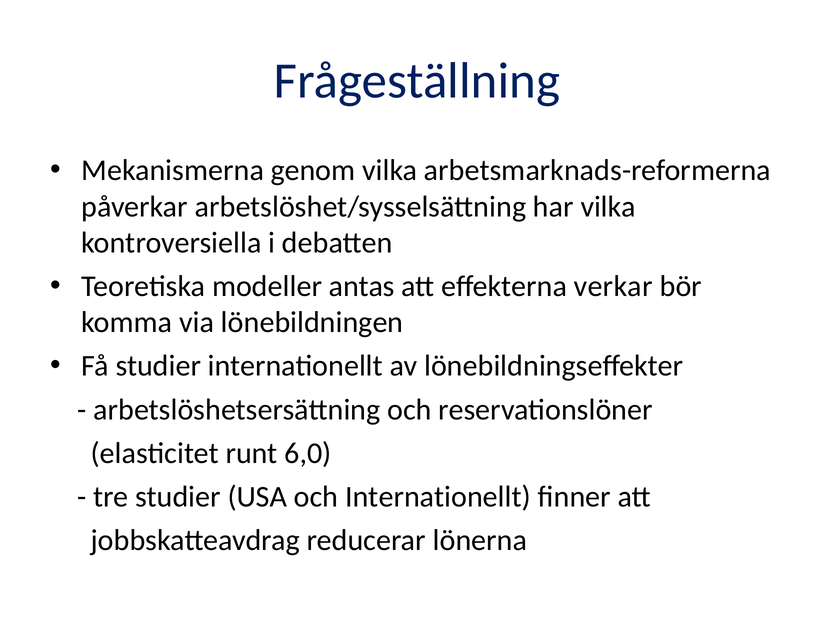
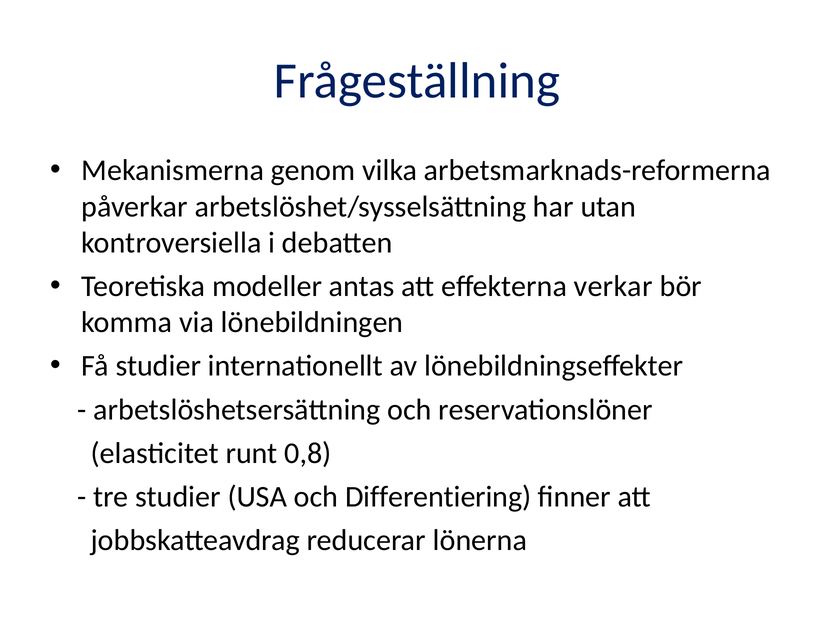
har vilka: vilka -> utan
6,0: 6,0 -> 0,8
och Internationellt: Internationellt -> Differentiering
